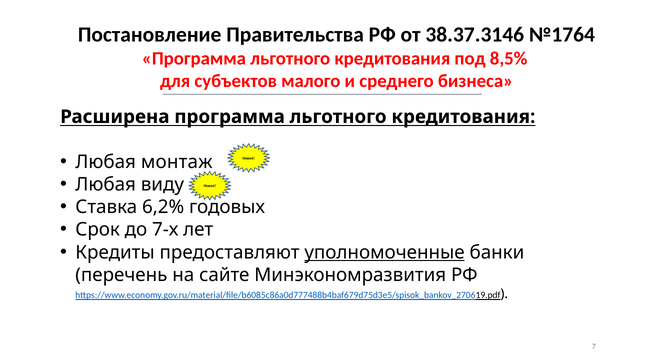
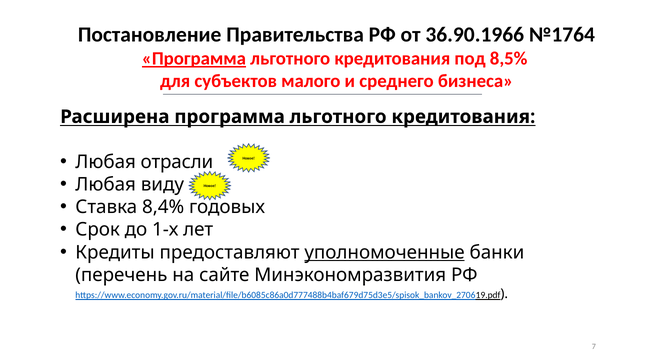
38.37.3146: 38.37.3146 -> 36.90.1966
Программа at (194, 59) underline: none -> present
монтаж: монтаж -> отрасли
6,2%: 6,2% -> 8,4%
7-х: 7-х -> 1-х
